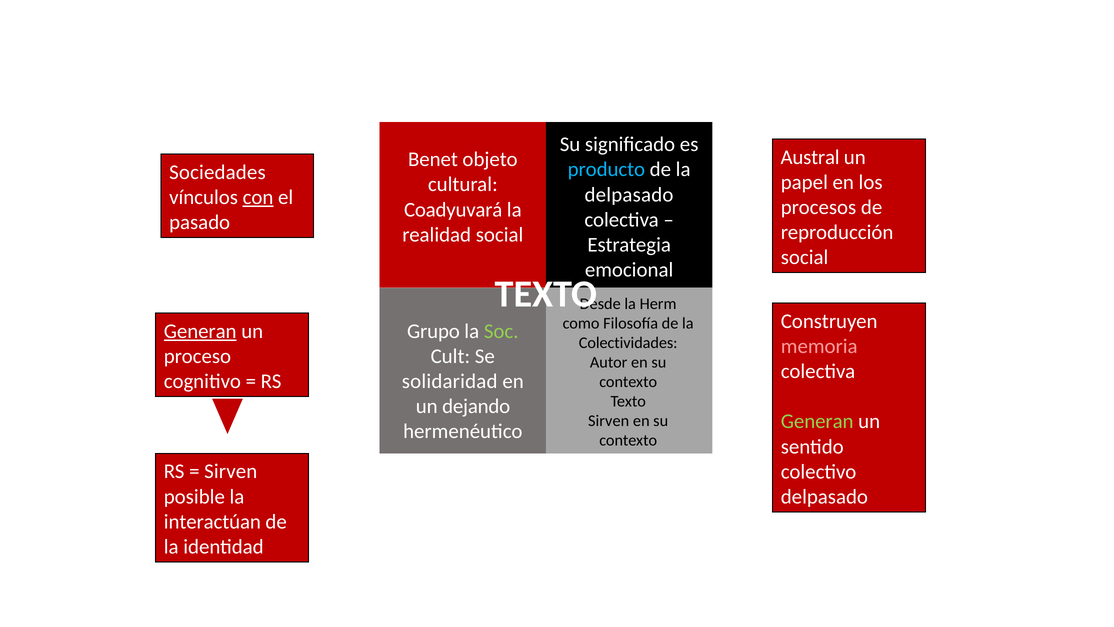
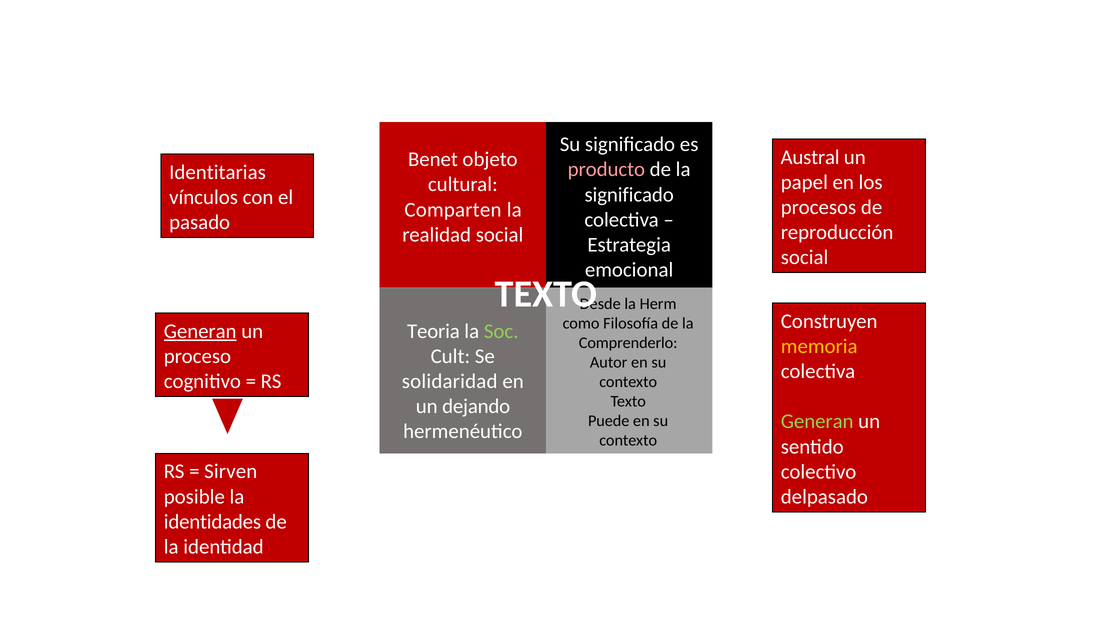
producto colour: light blue -> pink
Sociedades: Sociedades -> Identitarias
delpasado at (629, 195): delpasado -> significado
con underline: present -> none
Coadyuvará: Coadyuvará -> Comparten
Grupo: Grupo -> Teoria
Colectividades: Colectividades -> Comprenderlo
memoria colour: pink -> yellow
Sirven at (609, 421): Sirven -> Puede
interactúan: interactúan -> identidades
